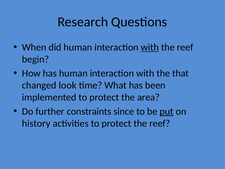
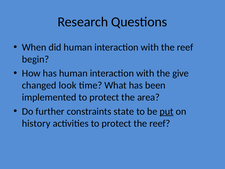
with at (150, 47) underline: present -> none
that: that -> give
since: since -> state
